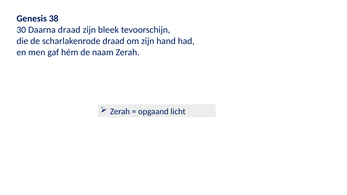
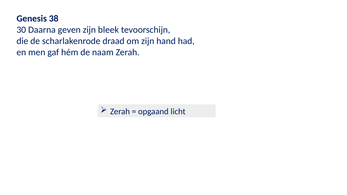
Daarna draad: draad -> geven
